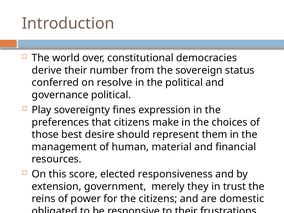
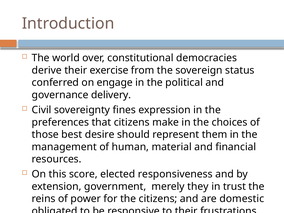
number: number -> exercise
resolve: resolve -> engage
governance political: political -> delivery
Play: Play -> Civil
